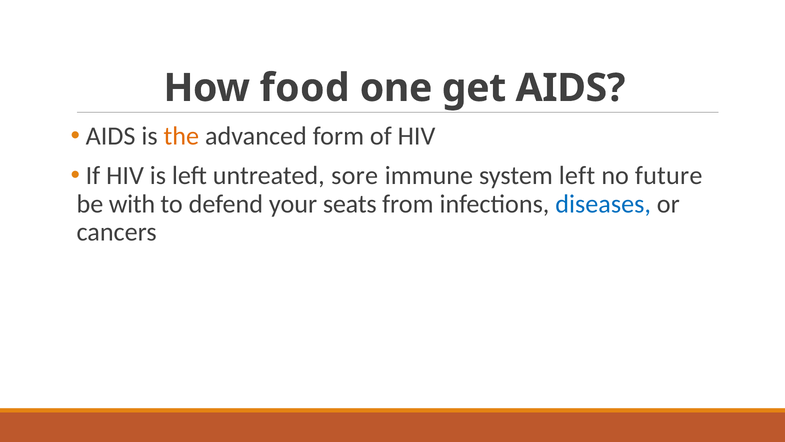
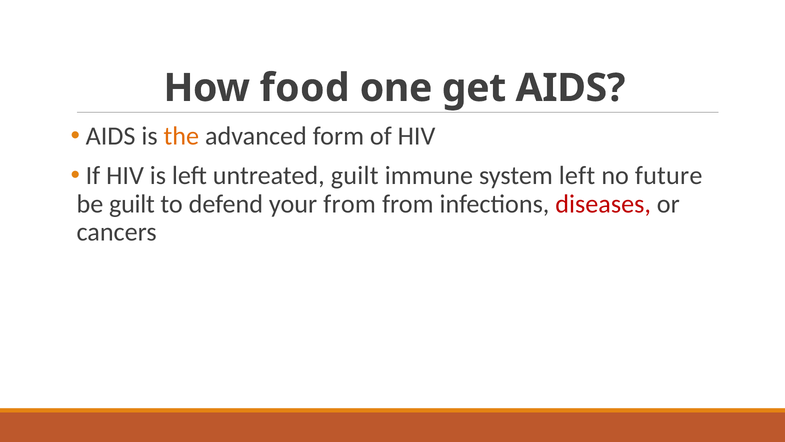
untreated sore: sore -> guilt
be with: with -> guilt
your seats: seats -> from
diseases colour: blue -> red
